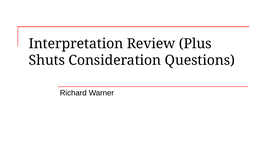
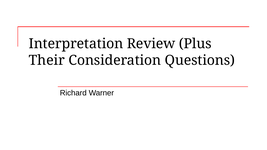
Shuts: Shuts -> Their
